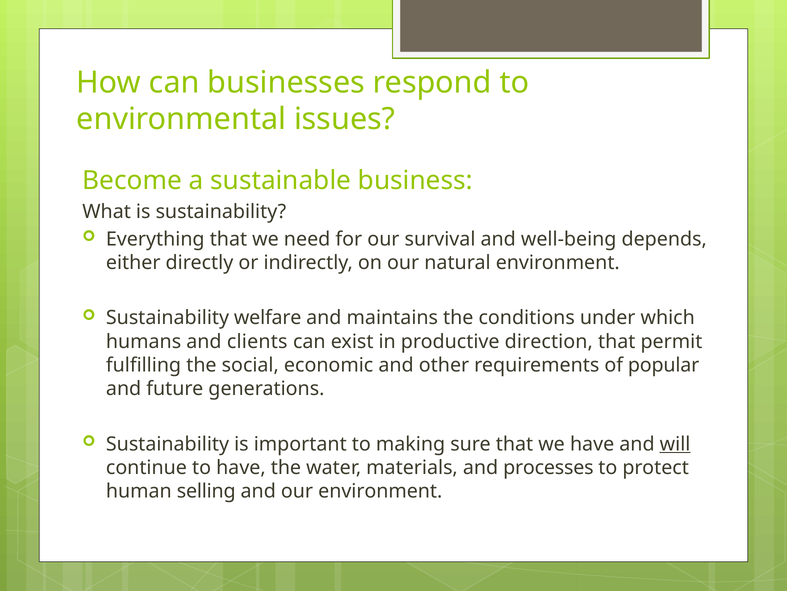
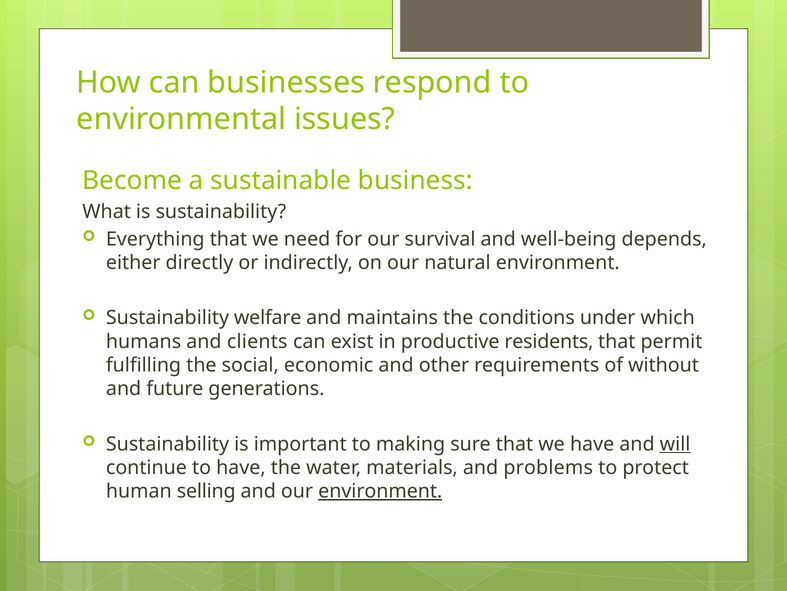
direction: direction -> residents
popular: popular -> without
processes: processes -> problems
environment at (380, 491) underline: none -> present
